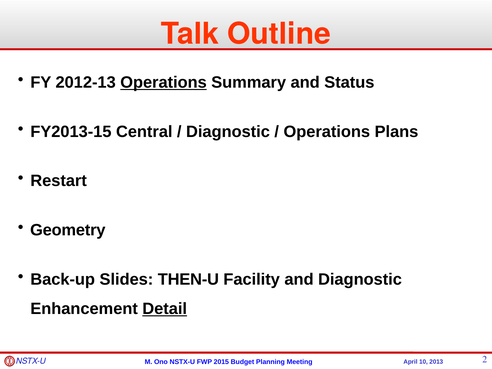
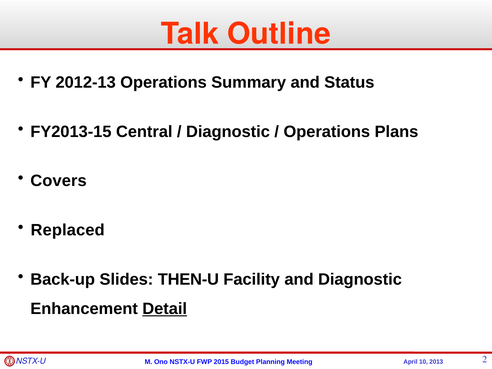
Operations at (164, 82) underline: present -> none
Restart: Restart -> Covers
Geometry: Geometry -> Replaced
